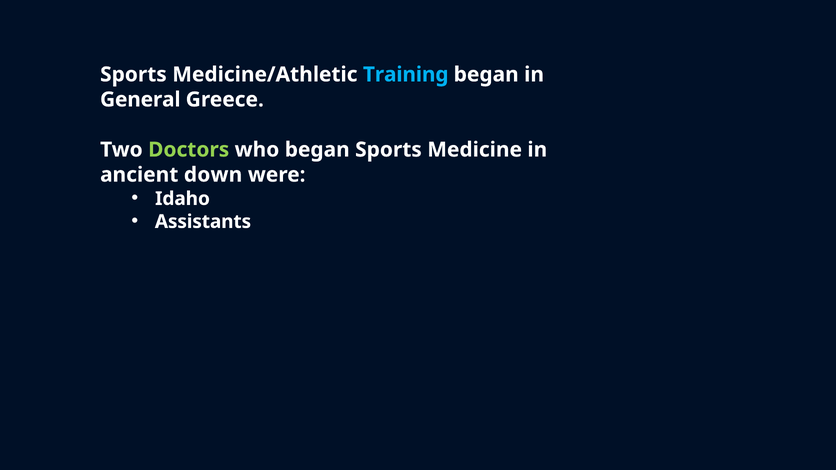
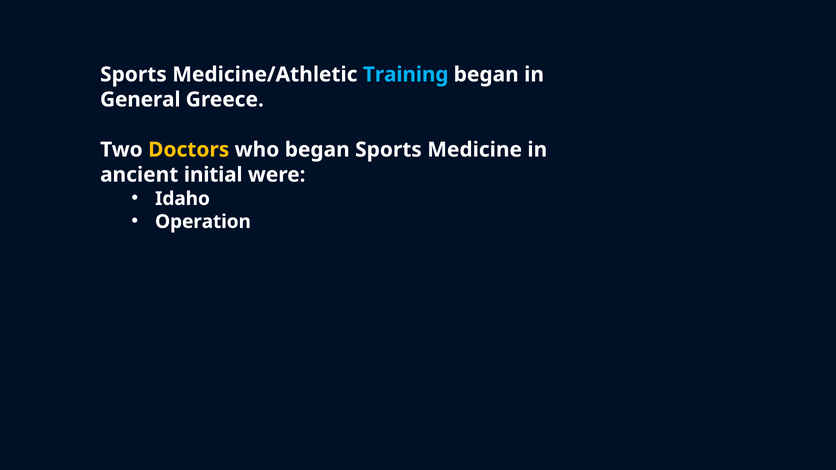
Doctors colour: light green -> yellow
down: down -> initial
Assistants: Assistants -> Operation
